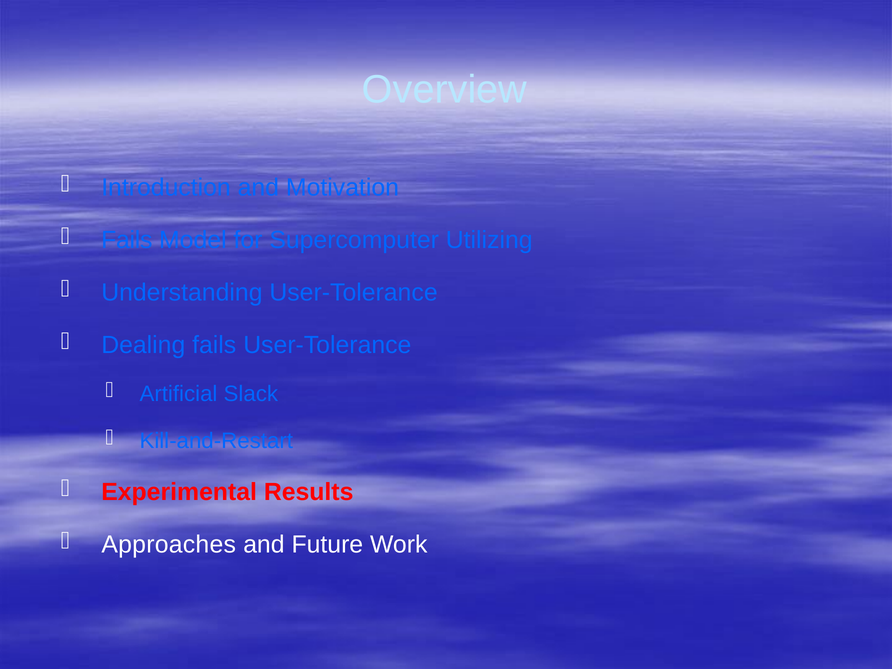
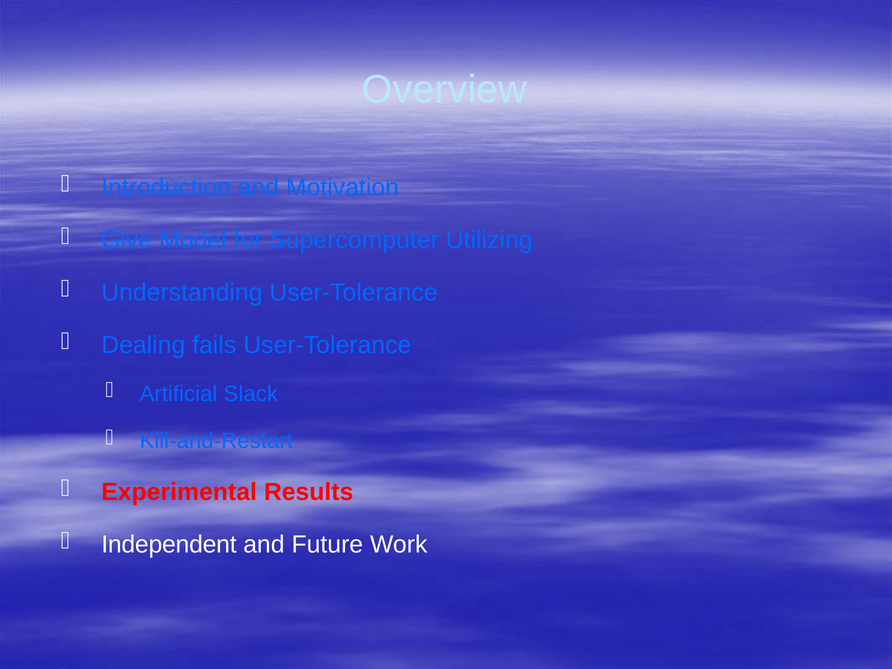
Fails at (127, 240): Fails -> Give
Approaches: Approaches -> Independent
